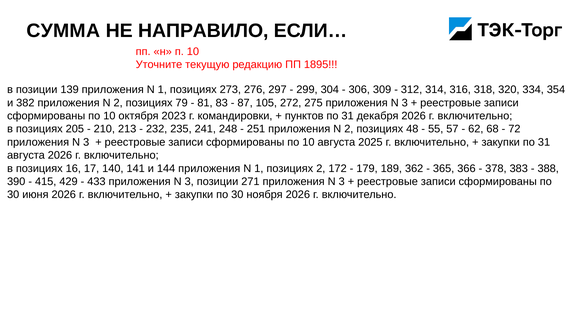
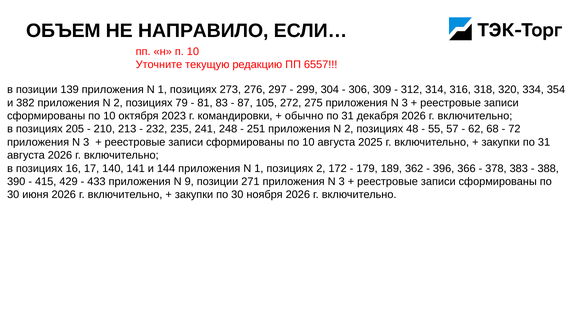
СУММА: СУММА -> ОБЪЕМ
1895: 1895 -> 6557
пунктов: пунктов -> обычно
365: 365 -> 396
433 приложения N 3: 3 -> 9
